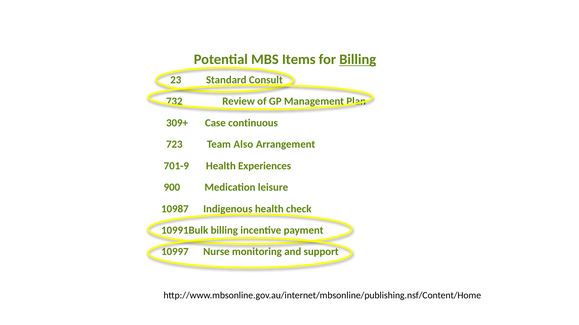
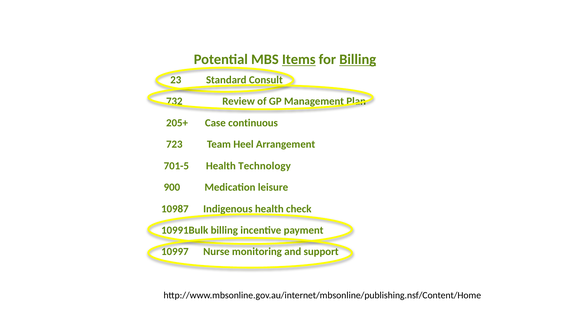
Items underline: none -> present
309+: 309+ -> 205+
Also: Also -> Heel
701-9: 701-9 -> 701-5
Experiences: Experiences -> Technology
